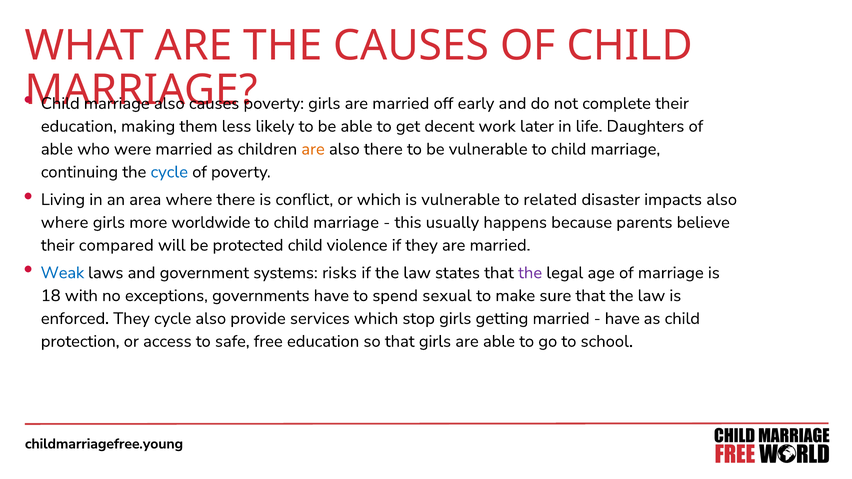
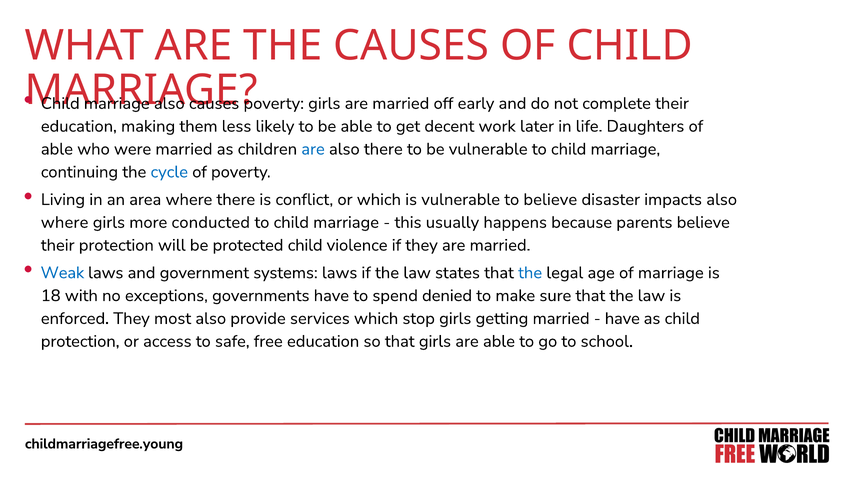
are at (313, 149) colour: orange -> blue
to related: related -> believe
worldwide: worldwide -> conducted
their compared: compared -> protection
systems risks: risks -> laws
the at (530, 273) colour: purple -> blue
sexual: sexual -> denied
They cycle: cycle -> most
